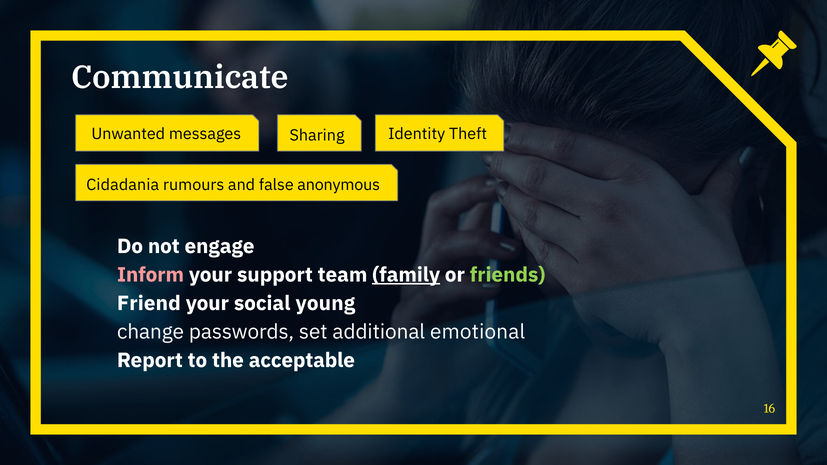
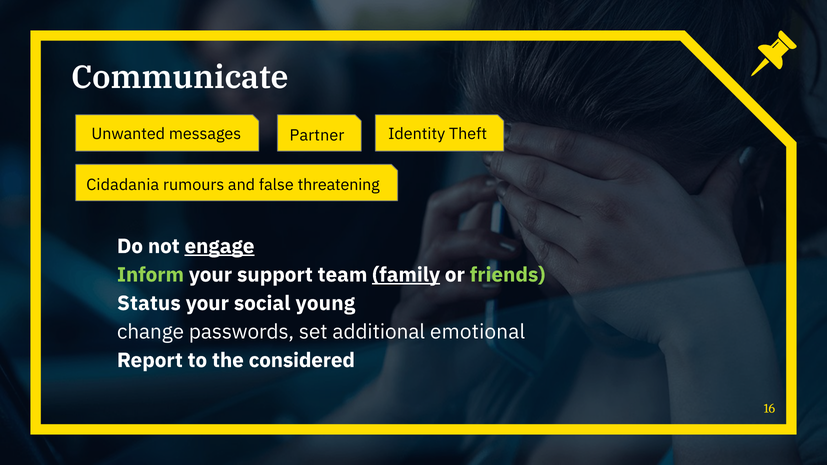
Sharing: Sharing -> Partner
anonymous: anonymous -> threatening
engage underline: none -> present
Inform colour: pink -> light green
Friend: Friend -> Status
acceptable: acceptable -> considered
